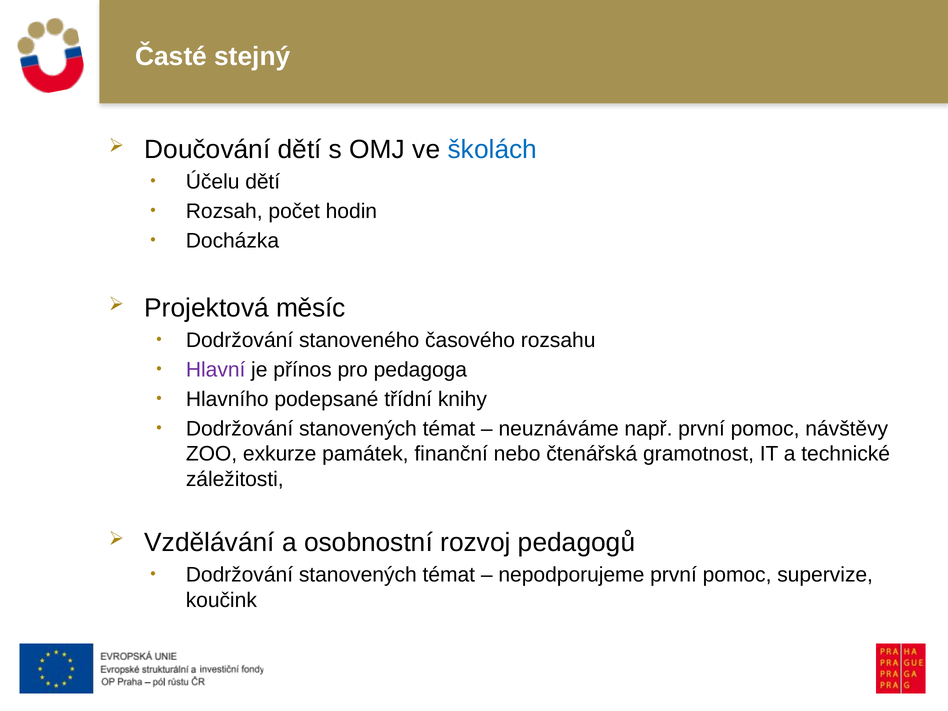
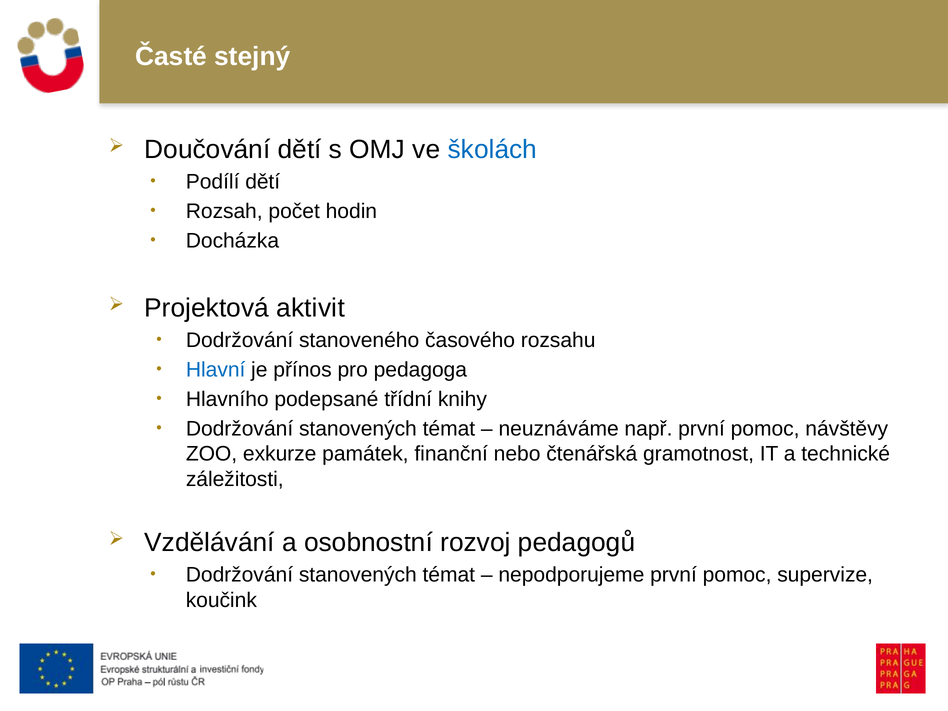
Účelu: Účelu -> Podílí
měsíc: měsíc -> aktivit
Hlavní colour: purple -> blue
